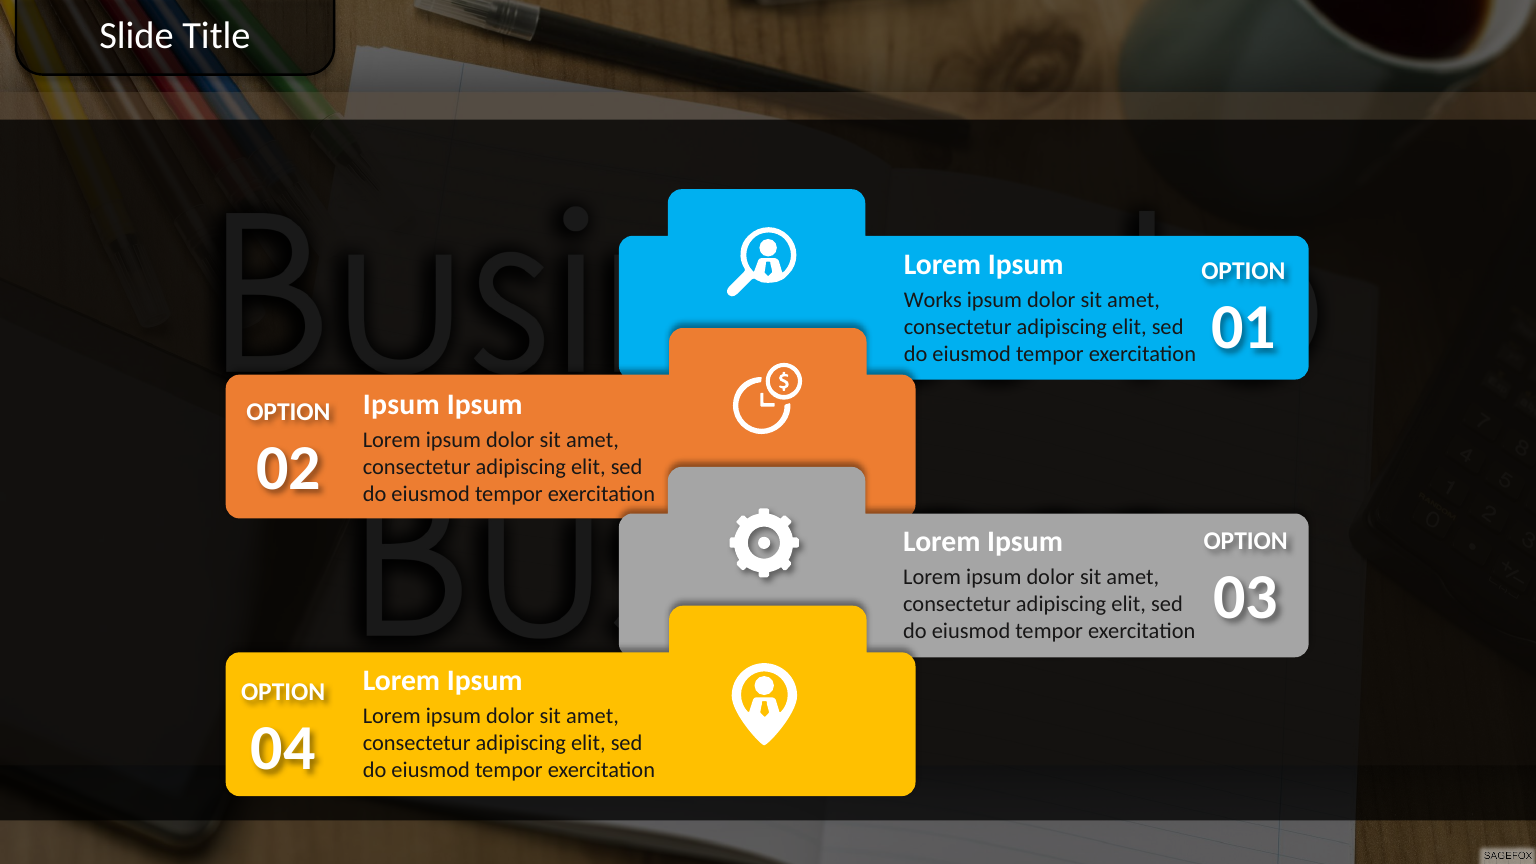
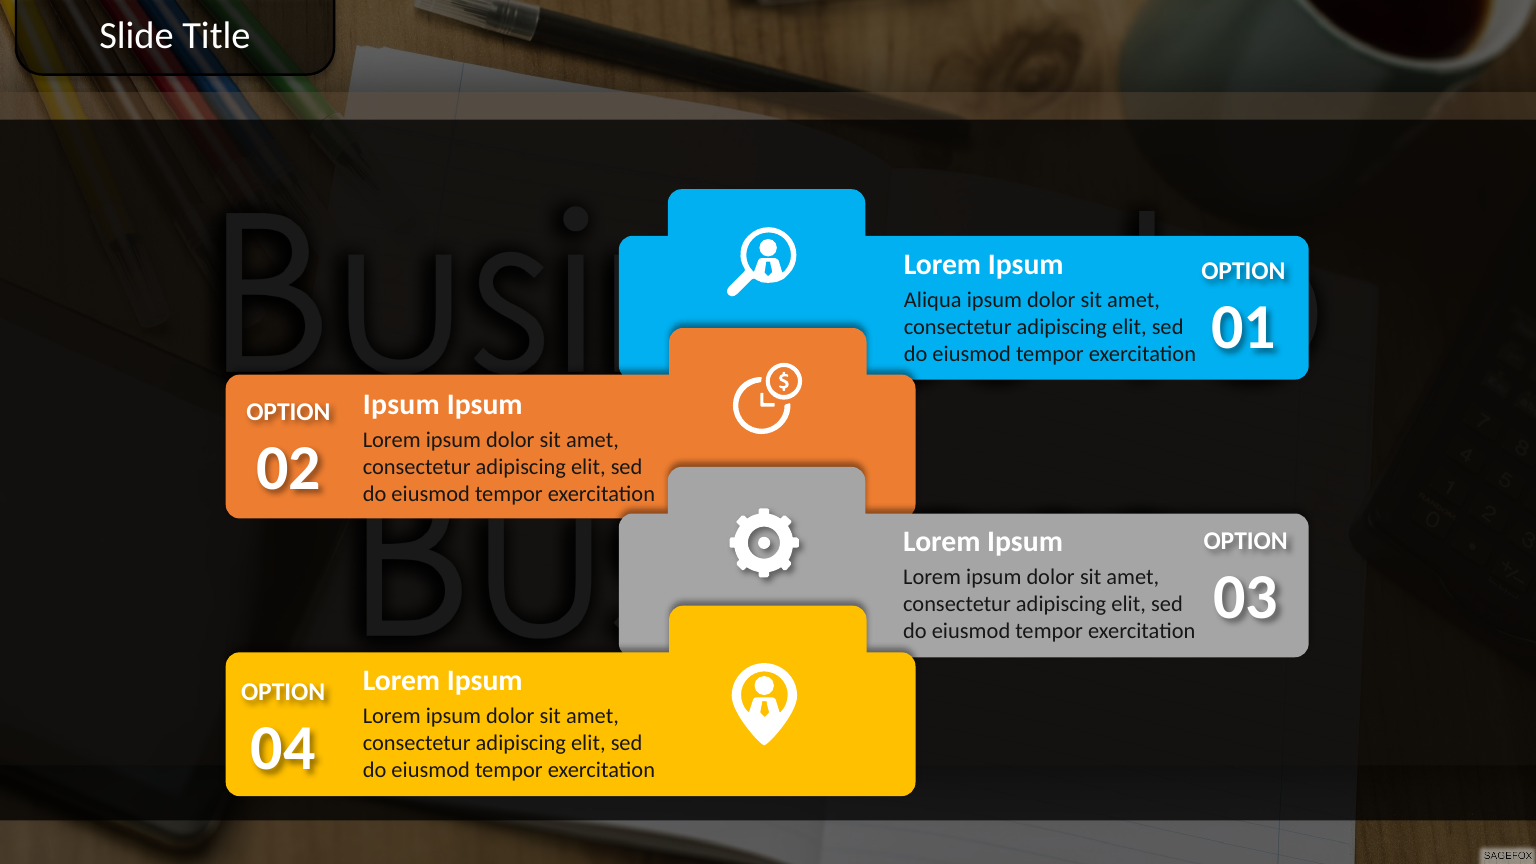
Works: Works -> Aliqua
